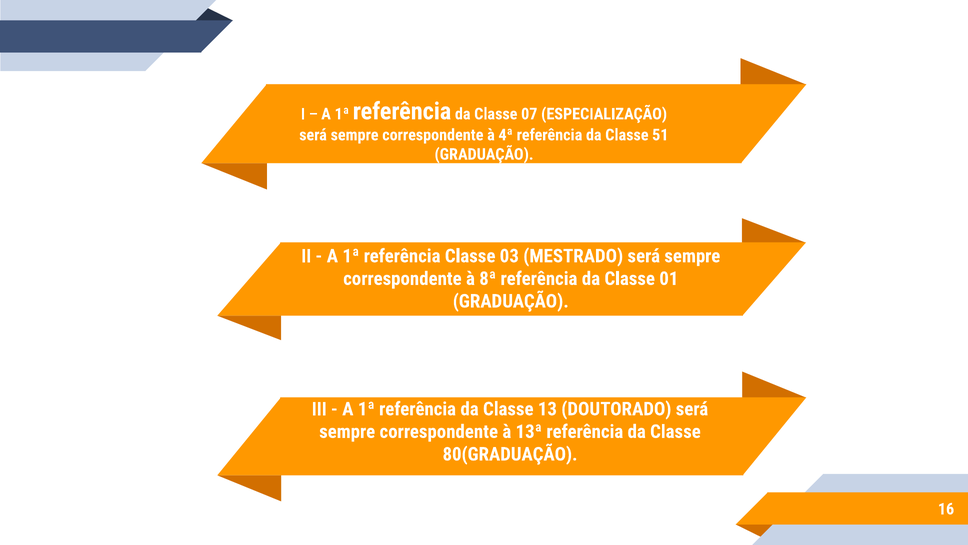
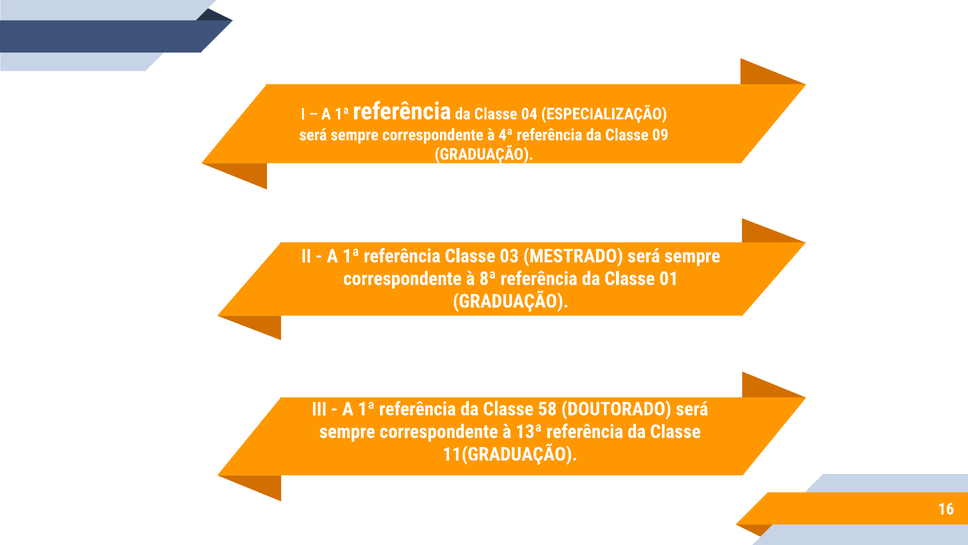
07: 07 -> 04
51: 51 -> 09
13: 13 -> 58
80(GRADUAÇÃO: 80(GRADUAÇÃO -> 11(GRADUAÇÃO
